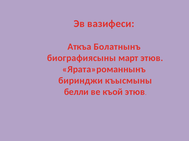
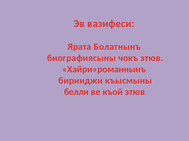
Аткъа: Аткъа -> Ярата
март: март -> чокъ
Ярата»романнынъ: Ярата»романнынъ -> Хайри»романнынъ
